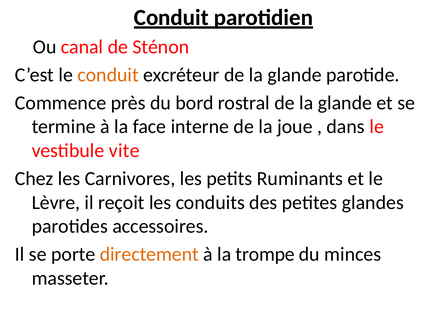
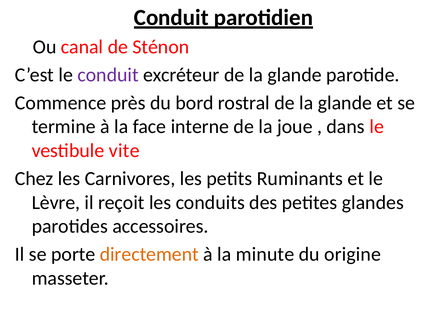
conduit at (108, 75) colour: orange -> purple
trompe: trompe -> minute
minces: minces -> origine
